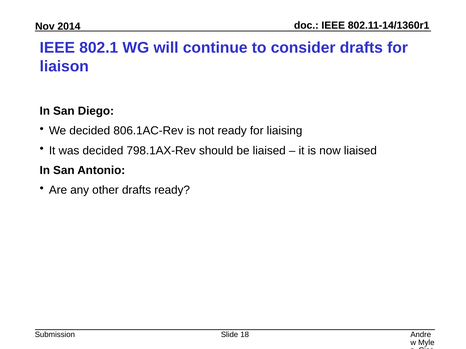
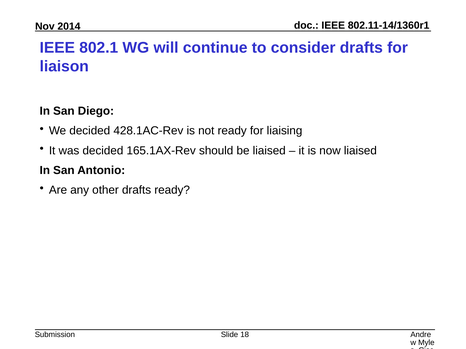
806.1AC-Rev: 806.1AC-Rev -> 428.1AC-Rev
798.1AX-Rev: 798.1AX-Rev -> 165.1AX-Rev
